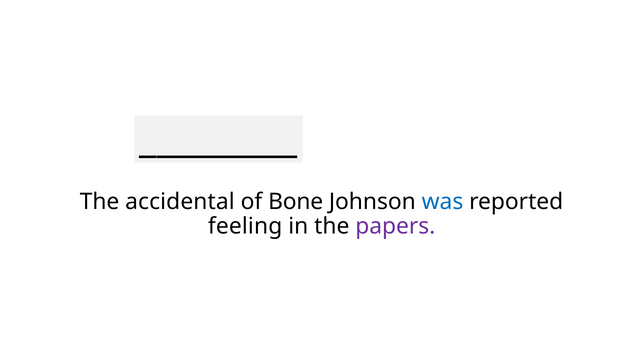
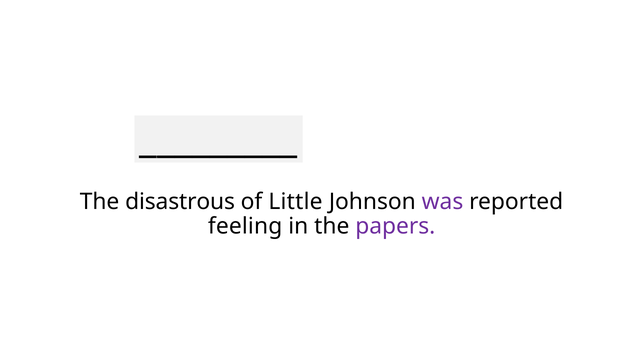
accidental: accidental -> disastrous
Bone: Bone -> Little
was colour: blue -> purple
